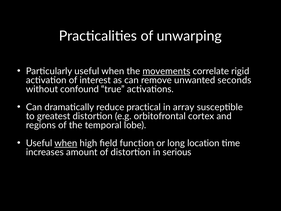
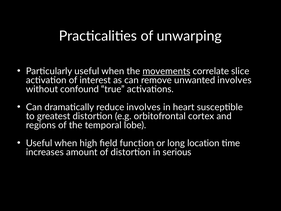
rigid: rigid -> slice
unwanted seconds: seconds -> involves
reduce practical: practical -> involves
array: array -> heart
when at (66, 143) underline: present -> none
